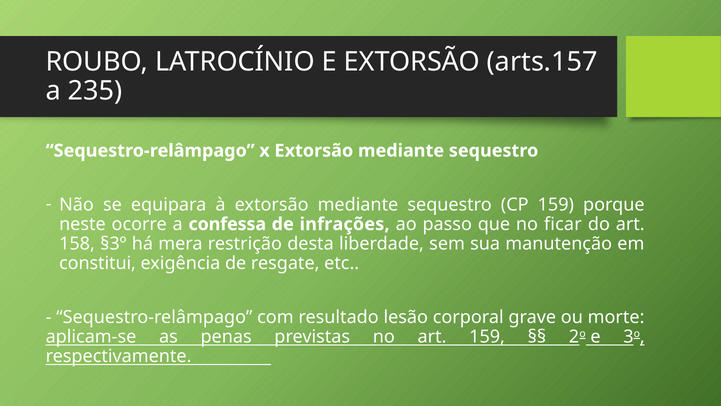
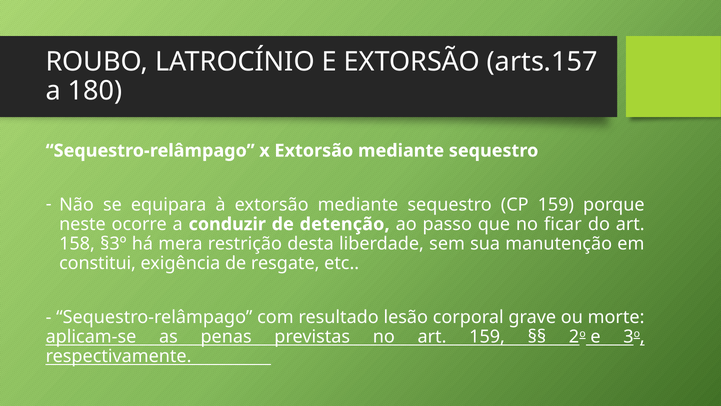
235: 235 -> 180
confessa: confessa -> conduzir
infrações: infrações -> detenção
